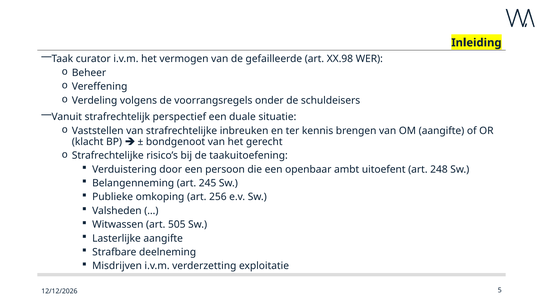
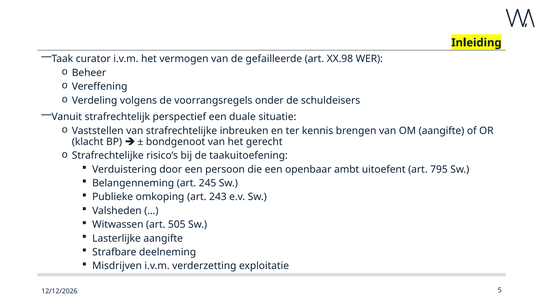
248: 248 -> 795
256: 256 -> 243
